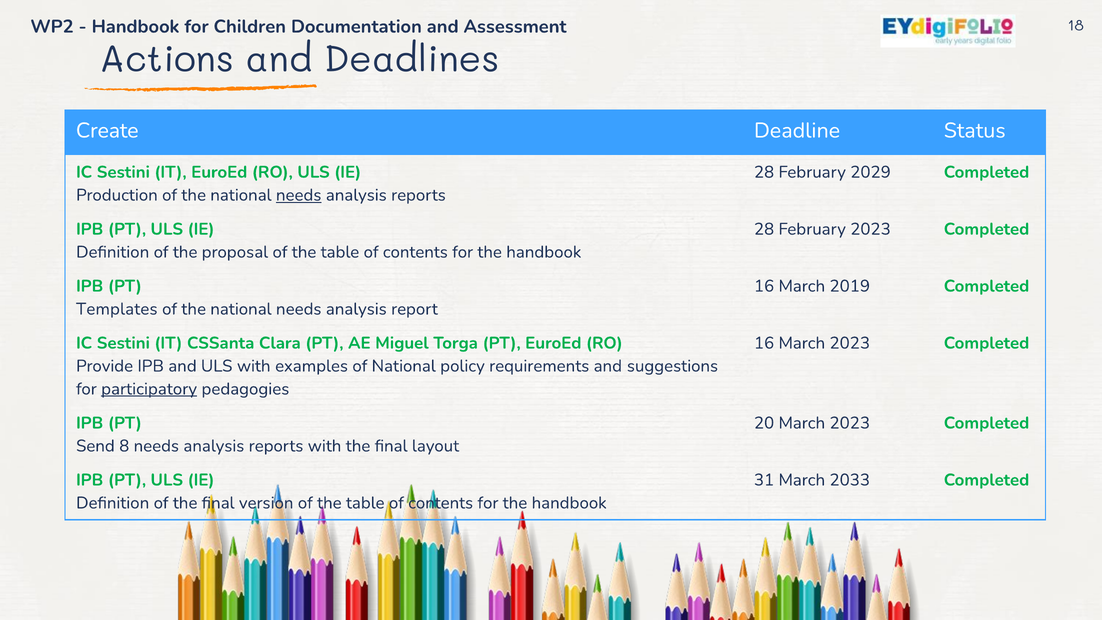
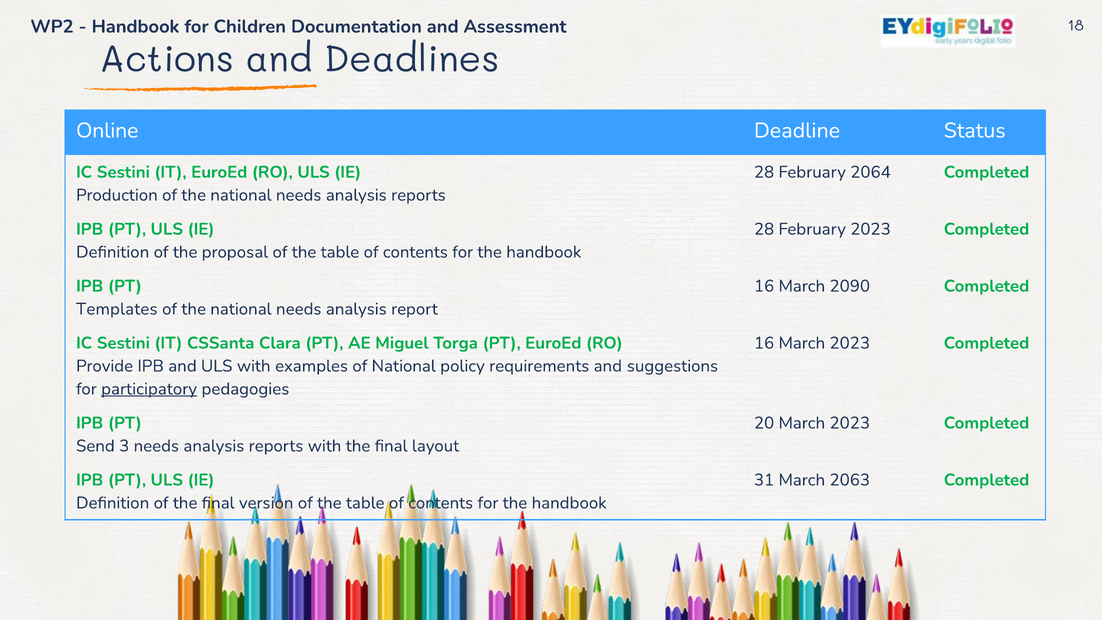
Create: Create -> Online
2029: 2029 -> 2064
needs at (299, 195) underline: present -> none
2019: 2019 -> 2090
8: 8 -> 3
2033: 2033 -> 2063
